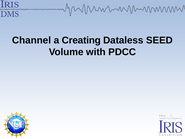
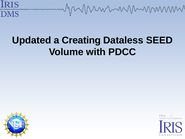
Channel: Channel -> Updated
